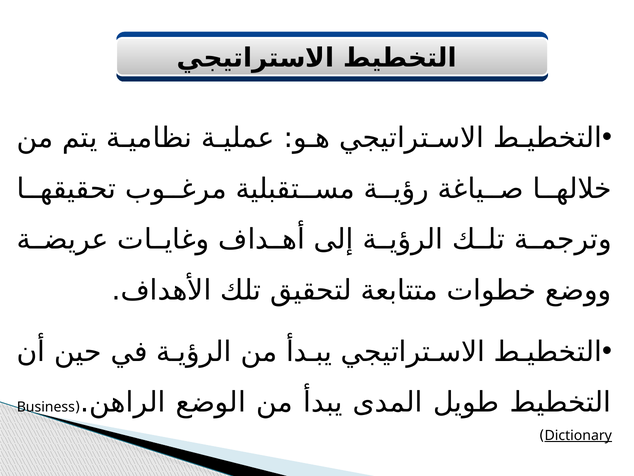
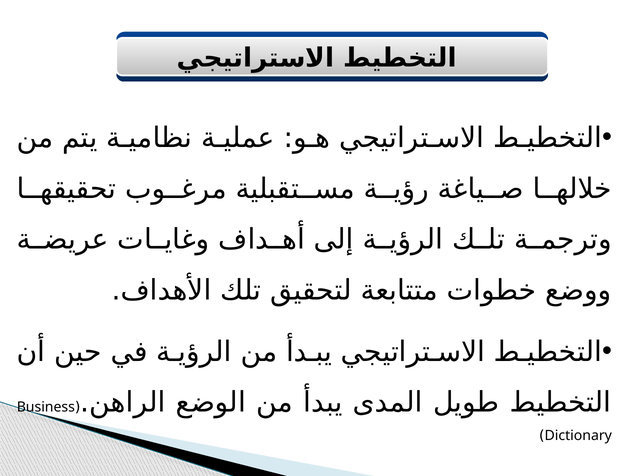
Dictionary underline: present -> none
